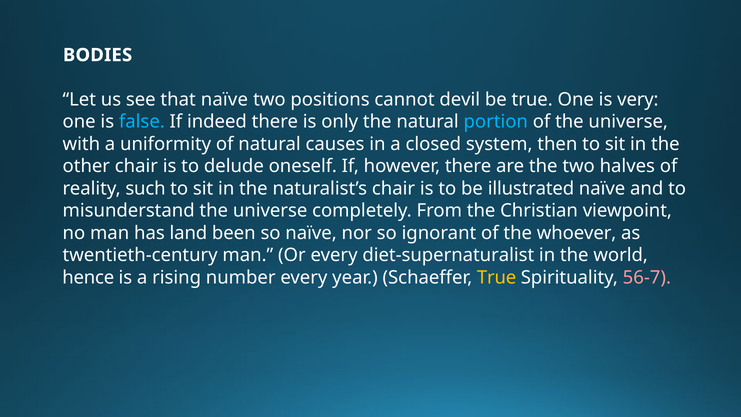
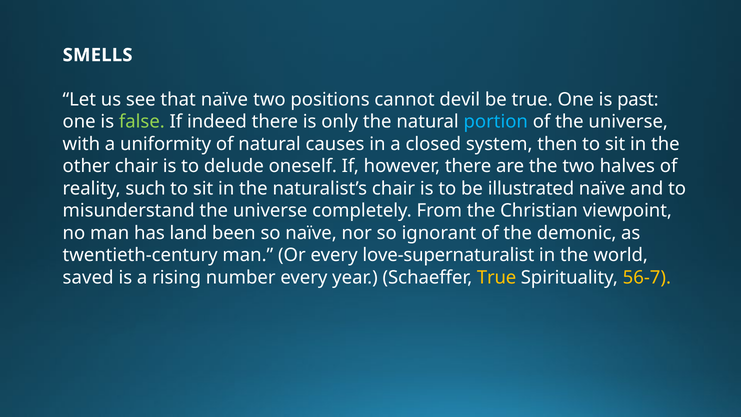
BODIES: BODIES -> SMELLS
very: very -> past
false colour: light blue -> light green
whoever: whoever -> demonic
diet-supernaturalist: diet-supernaturalist -> love-supernaturalist
hence: hence -> saved
56-7 colour: pink -> yellow
